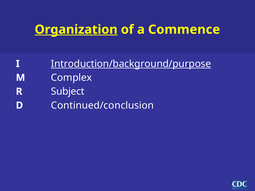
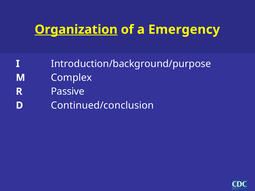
Commence: Commence -> Emergency
Introduction/background/purpose underline: present -> none
Subject: Subject -> Passive
